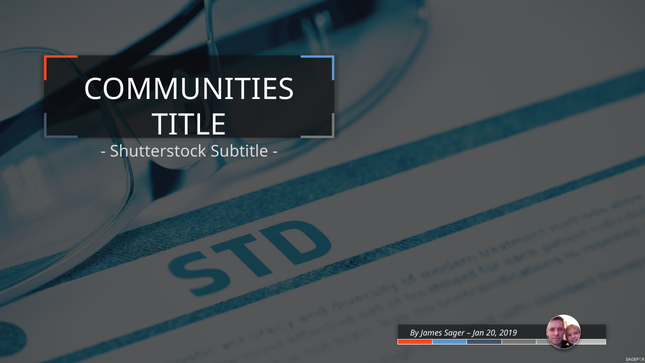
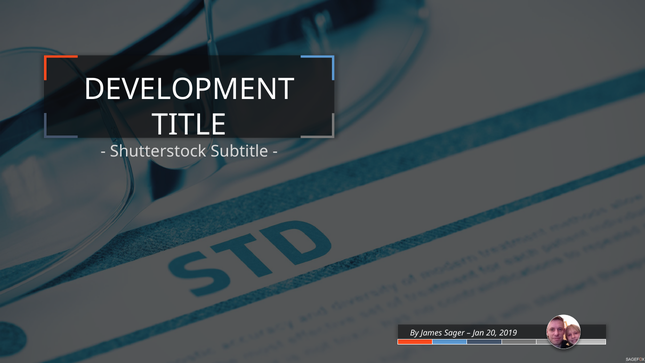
COMMUNITIES: COMMUNITIES -> DEVELOPMENT
